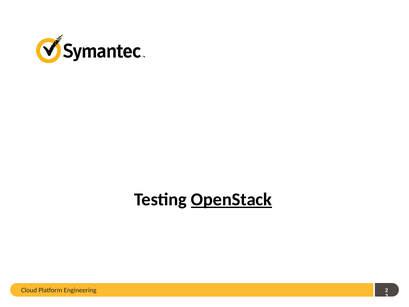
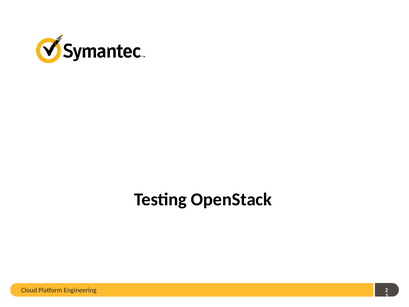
OpenStack underline: present -> none
